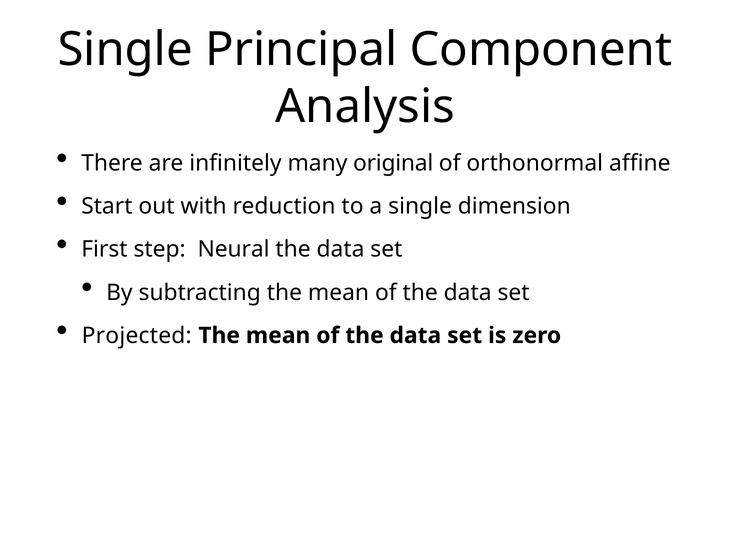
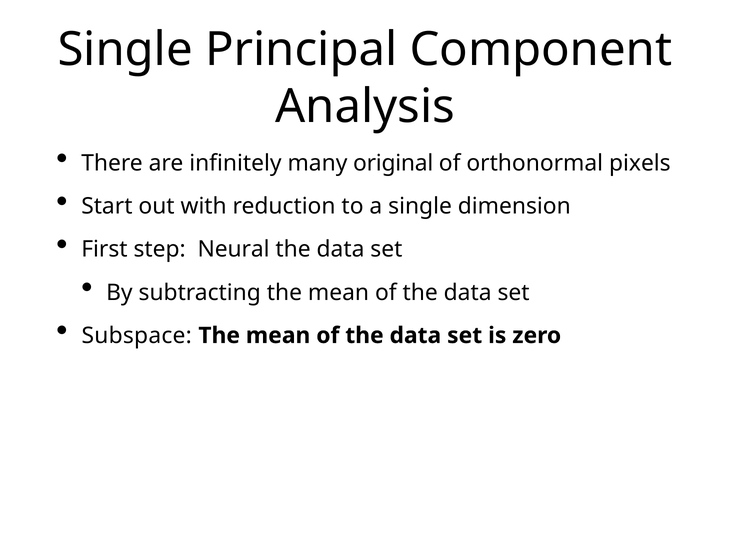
affine: affine -> pixels
Projected: Projected -> Subspace
